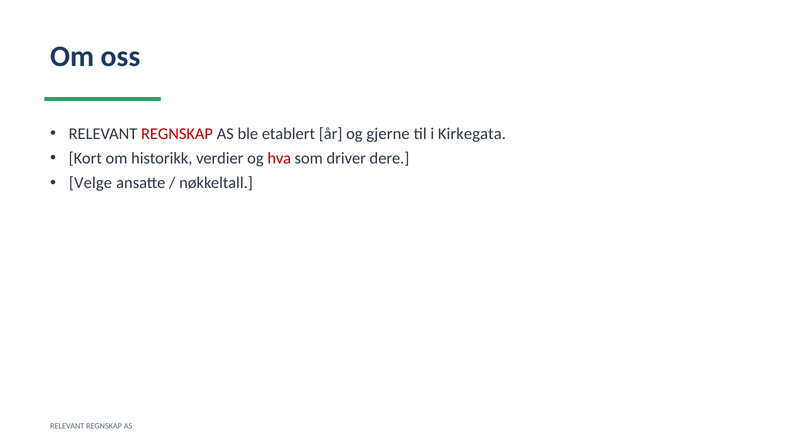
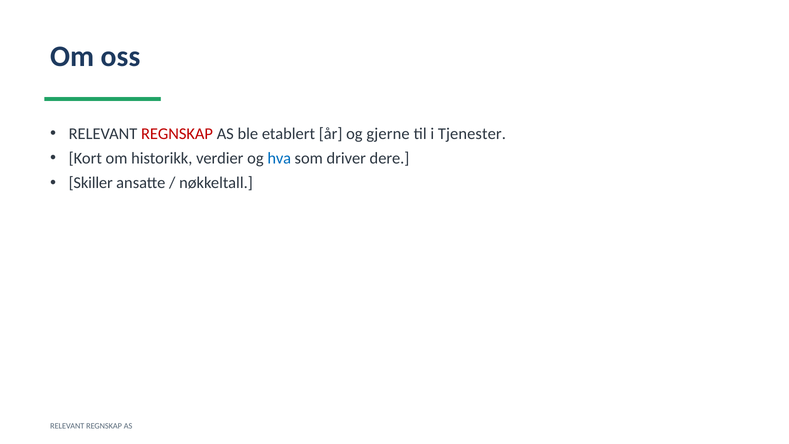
Kirkegata: Kirkegata -> Tjenester
hva colour: red -> blue
Velge: Velge -> Skiller
